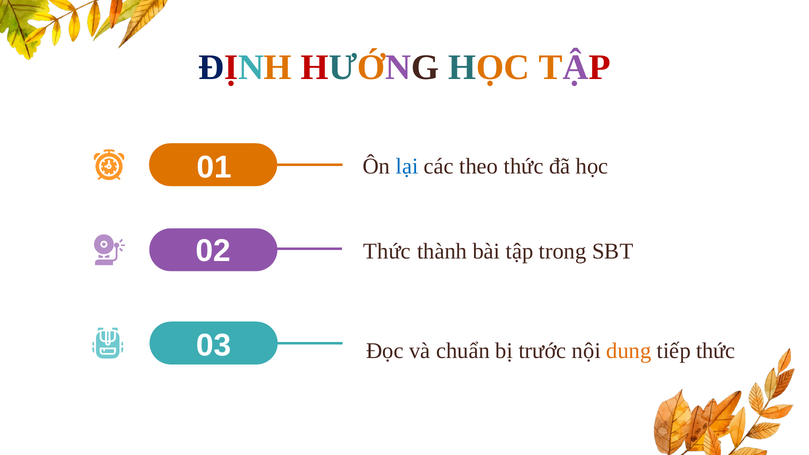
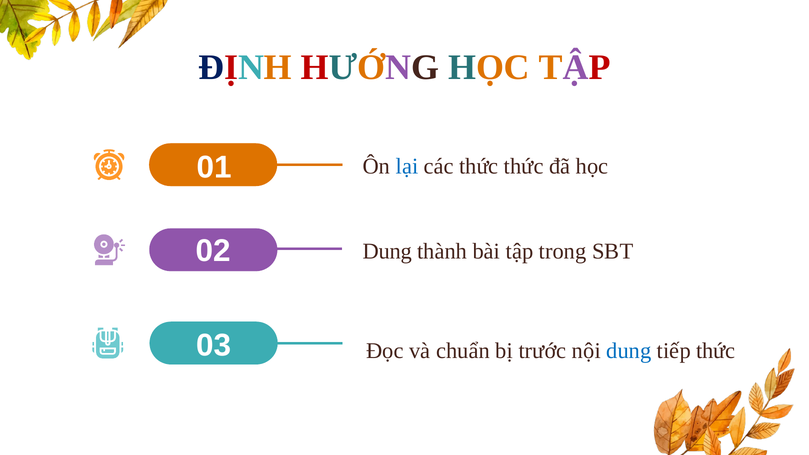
các theo: theo -> thức
Thức at (387, 251): Thức -> Dung
dung at (629, 351) colour: orange -> blue
